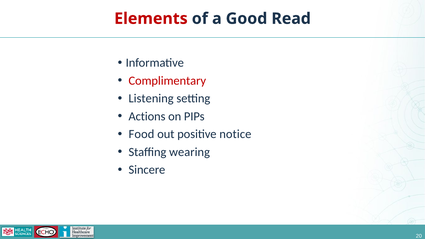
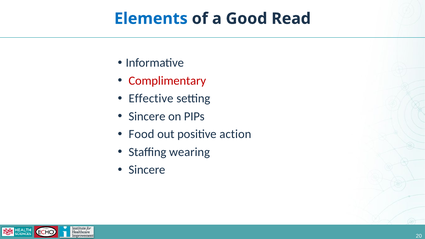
Elements colour: red -> blue
Listening: Listening -> Effective
Actions at (147, 116): Actions -> Sincere
notice: notice -> action
